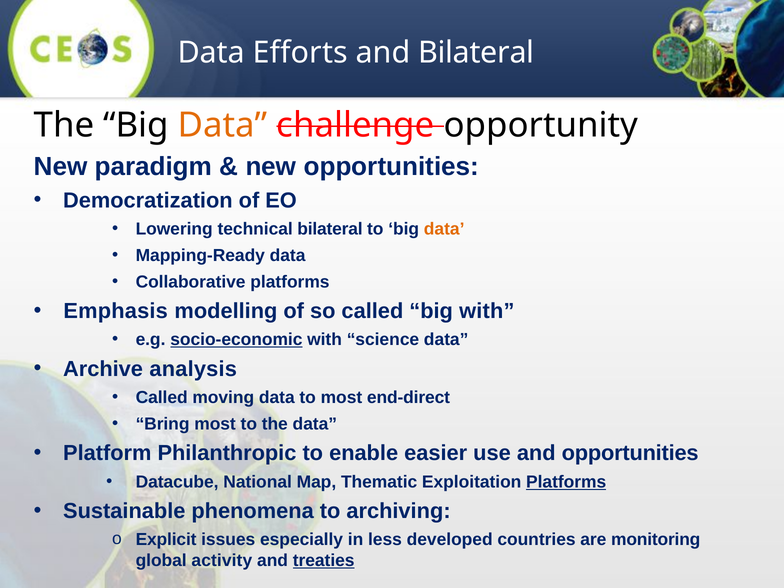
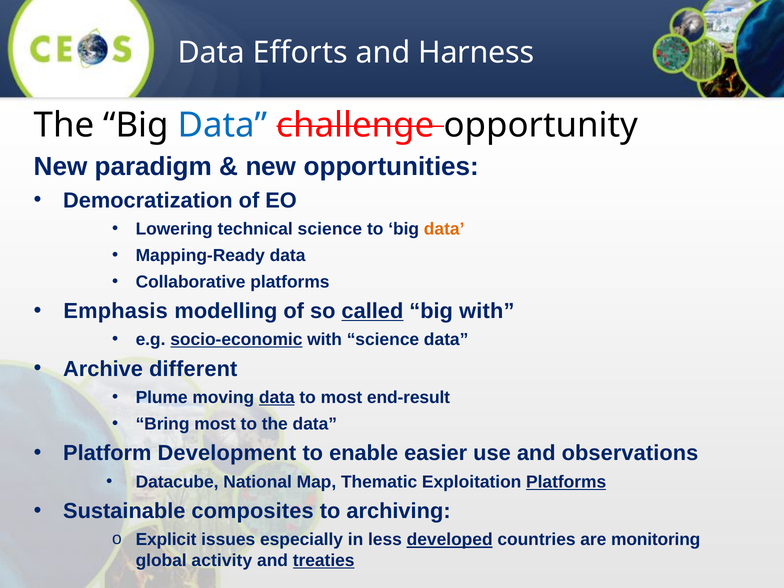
and Bilateral: Bilateral -> Harness
Data at (223, 125) colour: orange -> blue
technical bilateral: bilateral -> science
called at (372, 311) underline: none -> present
analysis: analysis -> different
Called at (162, 398): Called -> Plume
data at (277, 398) underline: none -> present
end-direct: end-direct -> end-result
Philanthropic: Philanthropic -> Development
and opportunities: opportunities -> observations
phenomena: phenomena -> composites
developed underline: none -> present
